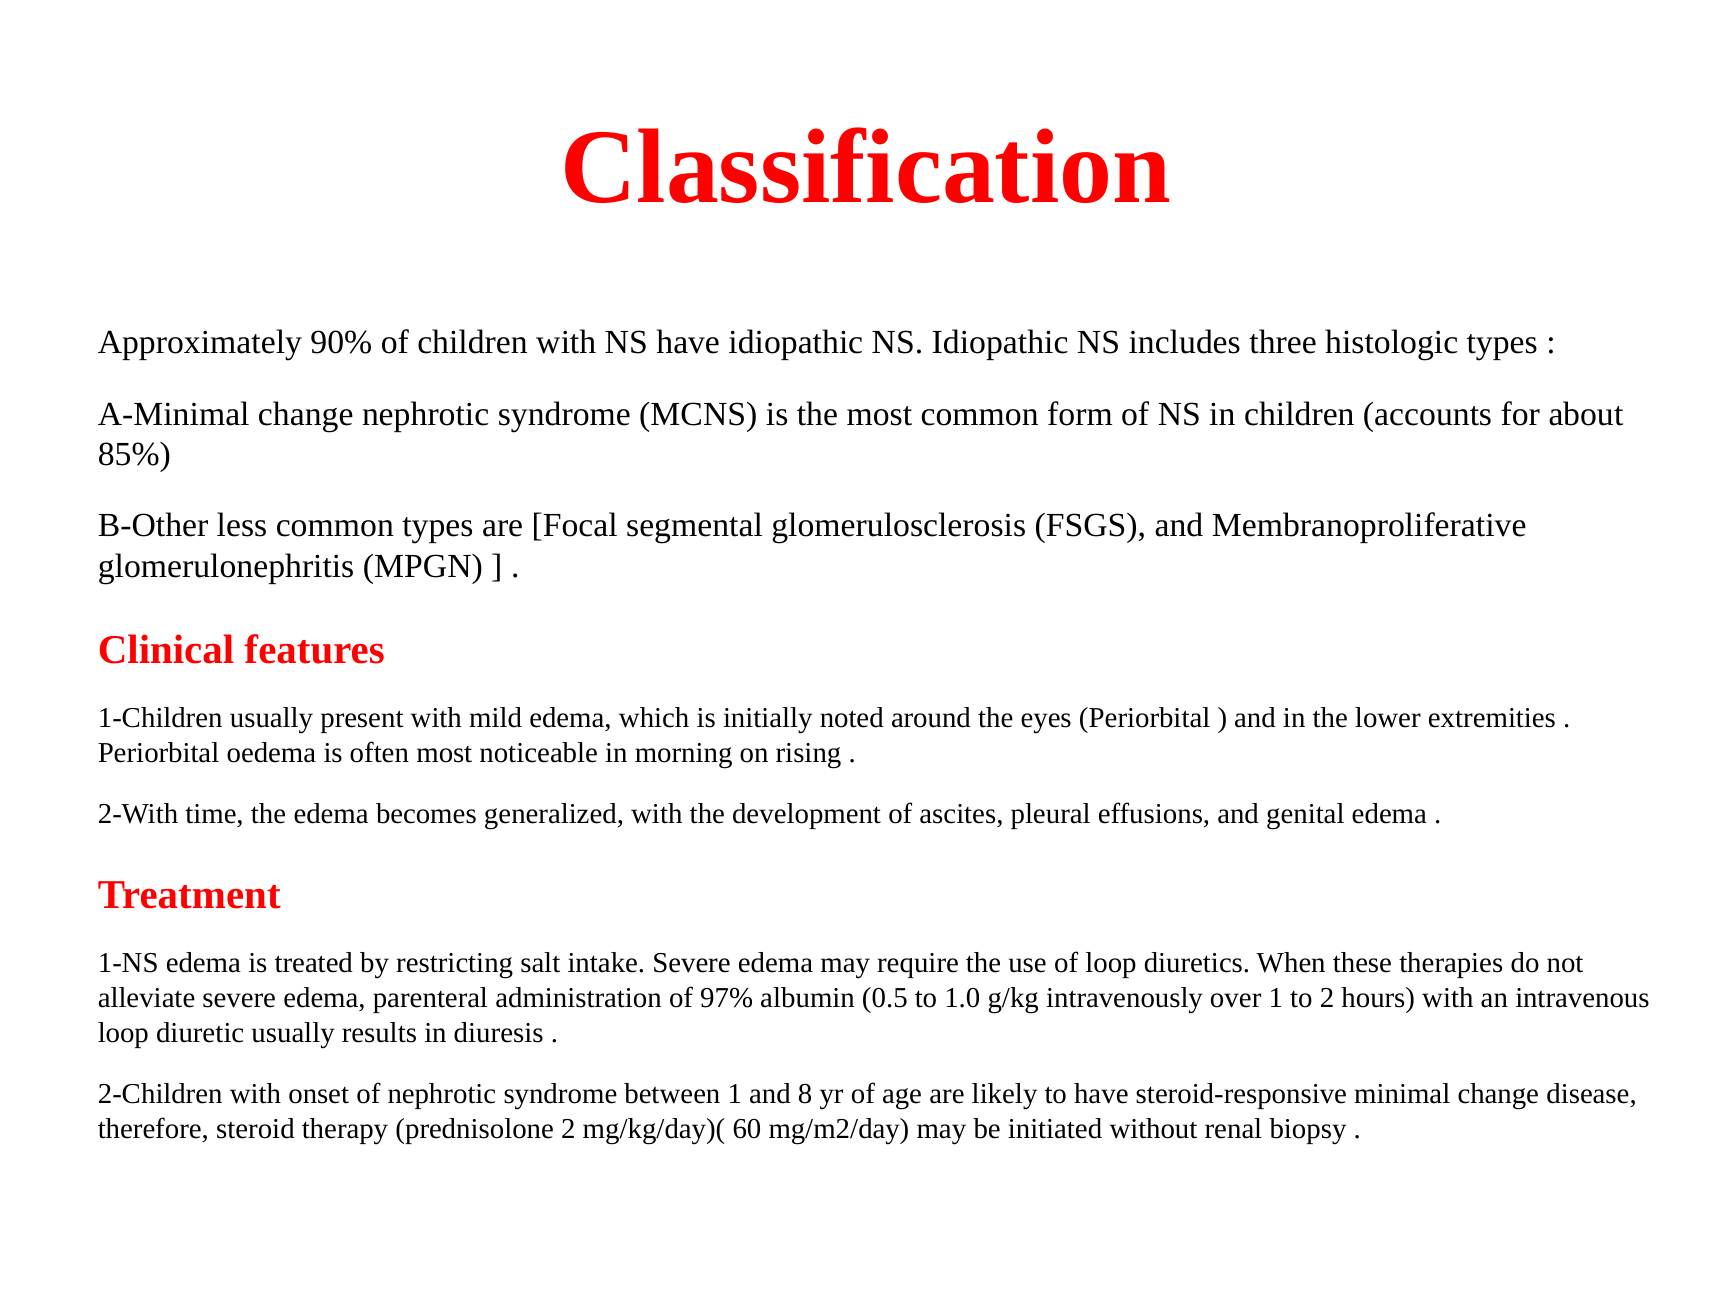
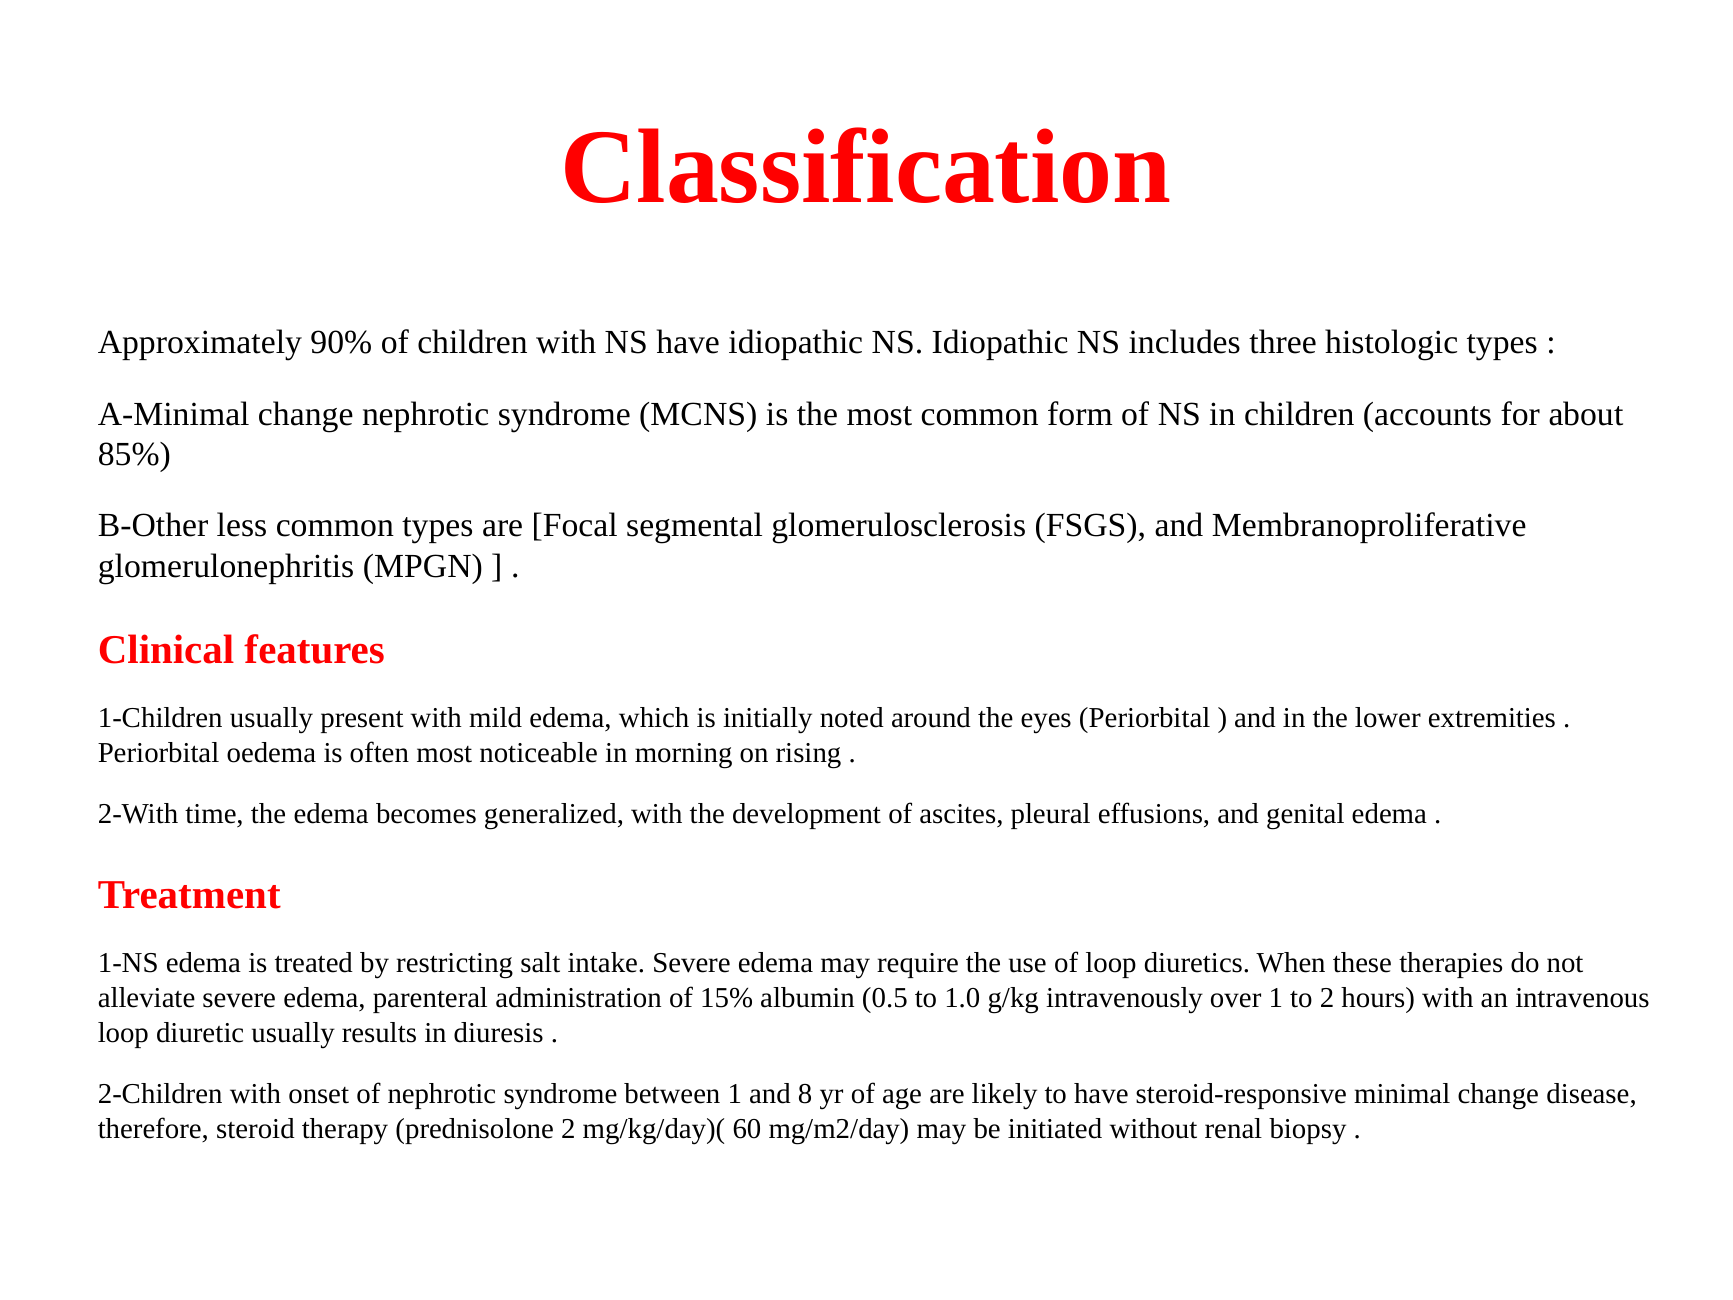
97%: 97% -> 15%
